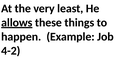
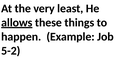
4-2: 4-2 -> 5-2
